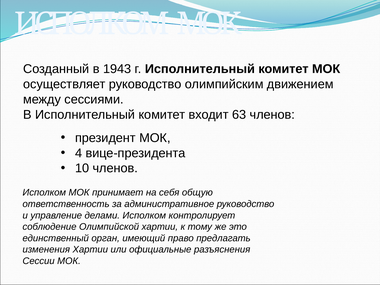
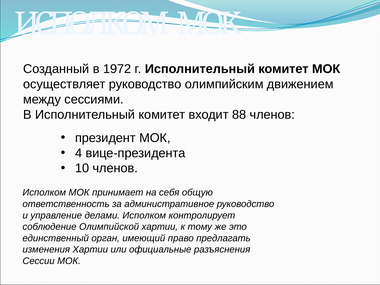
1943: 1943 -> 1972
63: 63 -> 88
